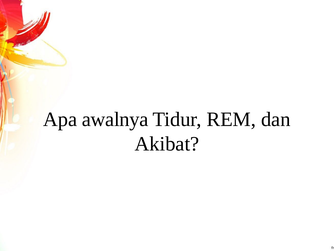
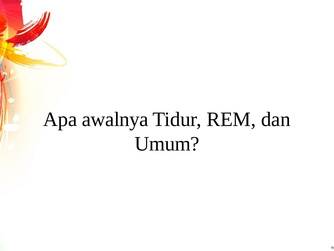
Akibat: Akibat -> Umum
